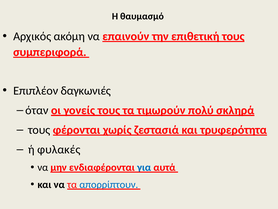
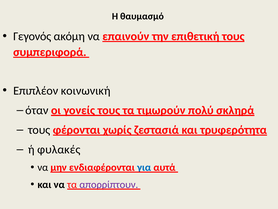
Αρχικός: Αρχικός -> Γεγονός
δαγκωνιές: δαγκωνιές -> κοινωνική
απορρίπτουν colour: blue -> purple
